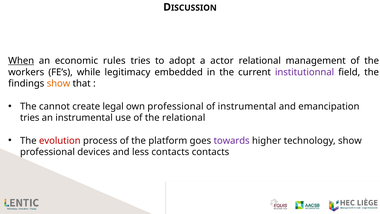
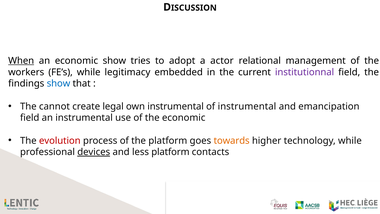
economic rules: rules -> show
show at (58, 83) colour: orange -> blue
own professional: professional -> instrumental
tries at (30, 118): tries -> field
the relational: relational -> economic
towards colour: purple -> orange
technology show: show -> while
devices underline: none -> present
less contacts: contacts -> platform
